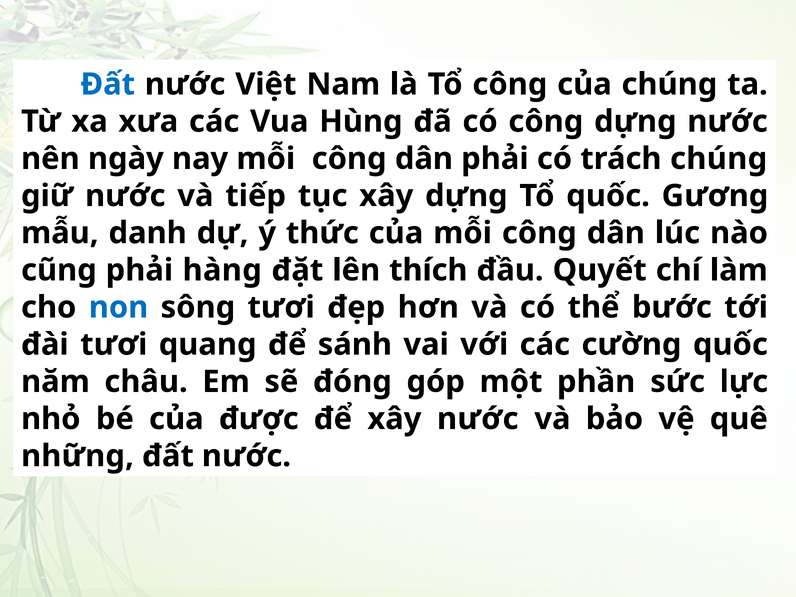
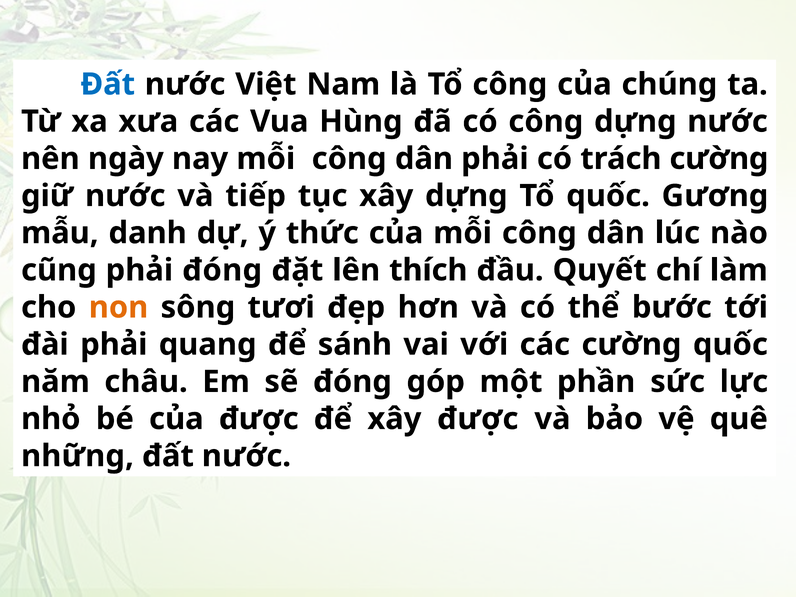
trách chúng: chúng -> cường
phải hàng: hàng -> đóng
non colour: blue -> orange
đài tươi: tươi -> phải
xây nước: nước -> được
